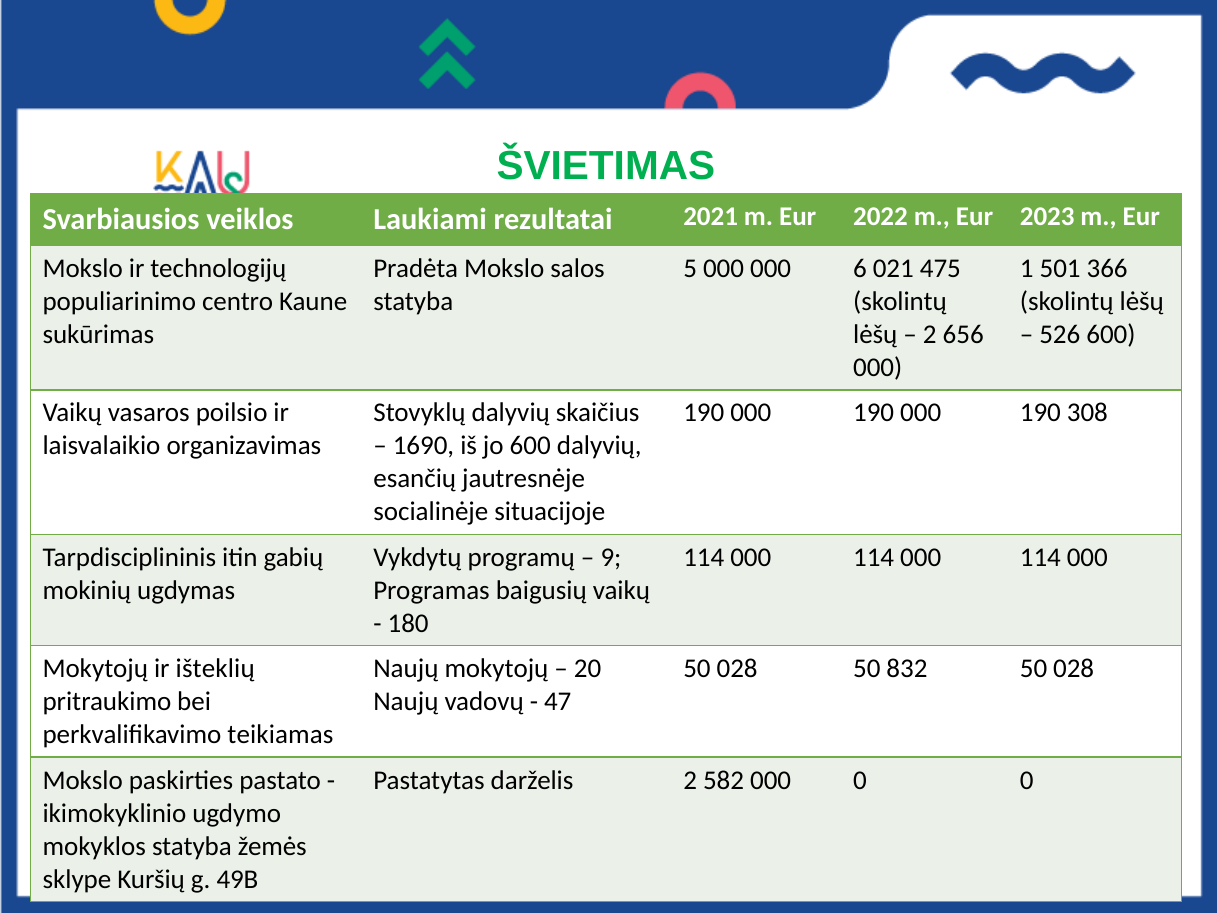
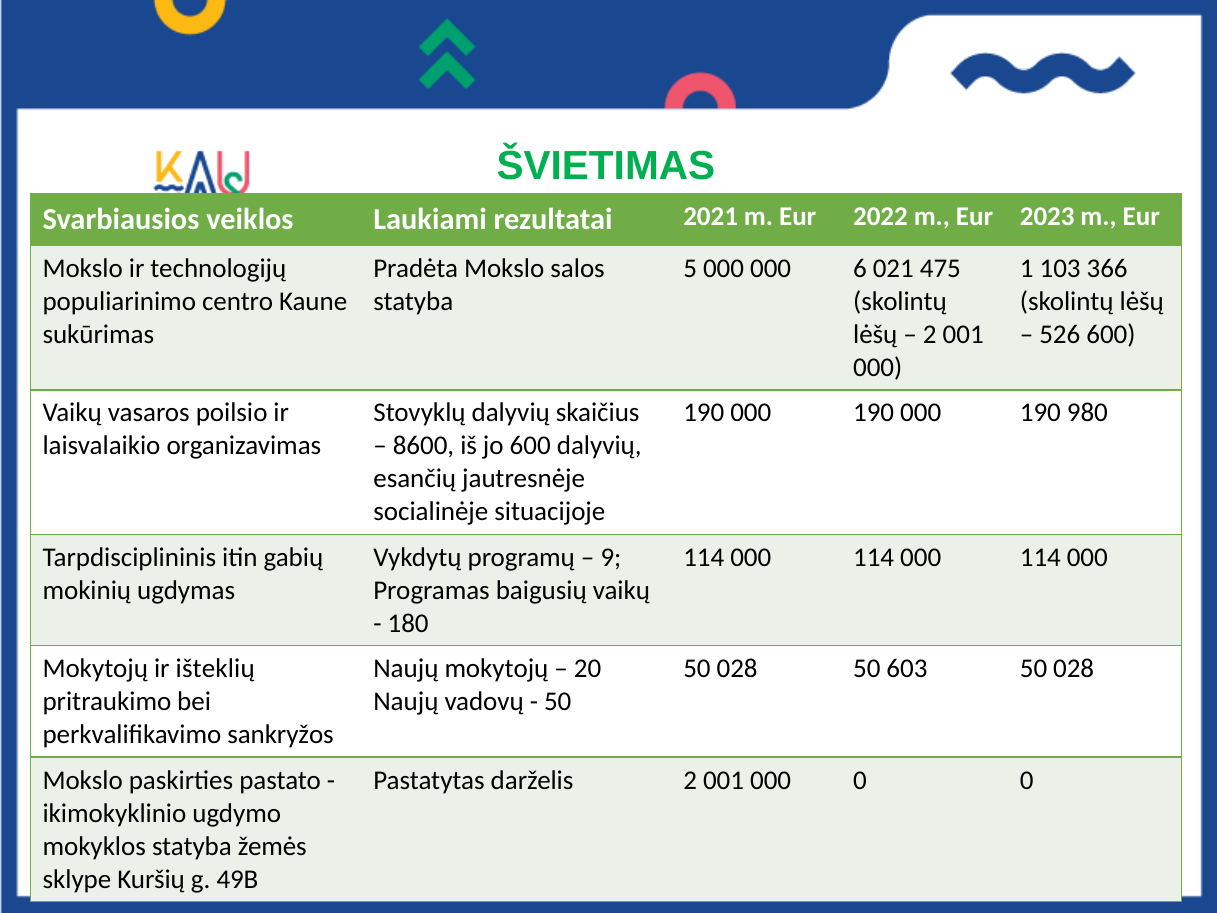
501: 501 -> 103
656 at (963, 334): 656 -> 001
308: 308 -> 980
1690: 1690 -> 8600
832: 832 -> 603
47 at (558, 702): 47 -> 50
teikiamas: teikiamas -> sankryžos
darželis 2 582: 582 -> 001
